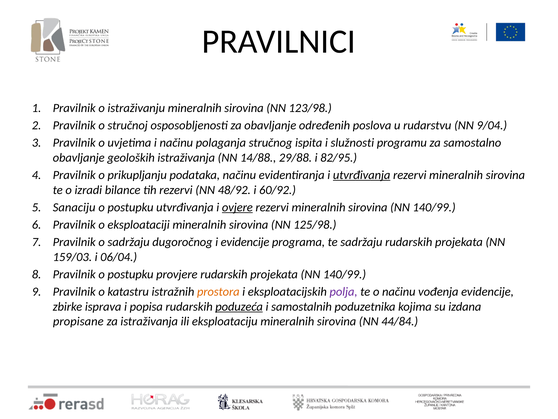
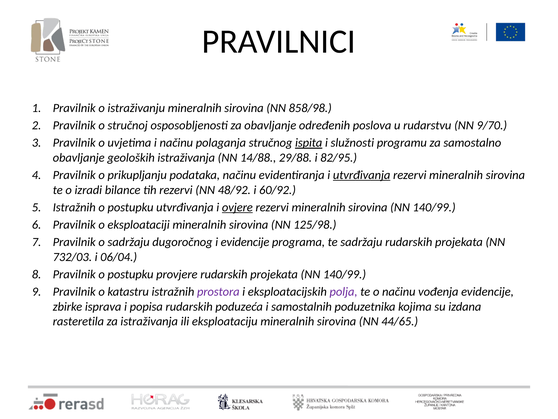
123/98: 123/98 -> 858/98
9/04: 9/04 -> 9/70
ispita underline: none -> present
Sanaciju at (74, 207): Sanaciju -> Istražnih
159/03: 159/03 -> 732/03
prostora colour: orange -> purple
poduzeća underline: present -> none
propisane: propisane -> rasteretila
44/84: 44/84 -> 44/65
